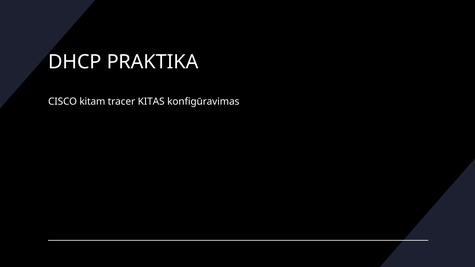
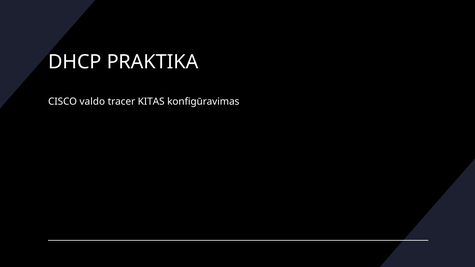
kitam: kitam -> valdo
